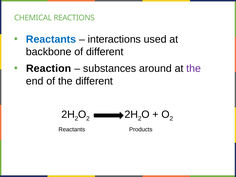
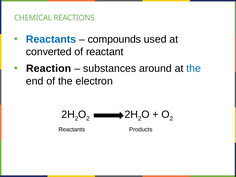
interactions: interactions -> compounds
backbone: backbone -> converted
of different: different -> reactant
the at (194, 69) colour: purple -> blue
the different: different -> electron
